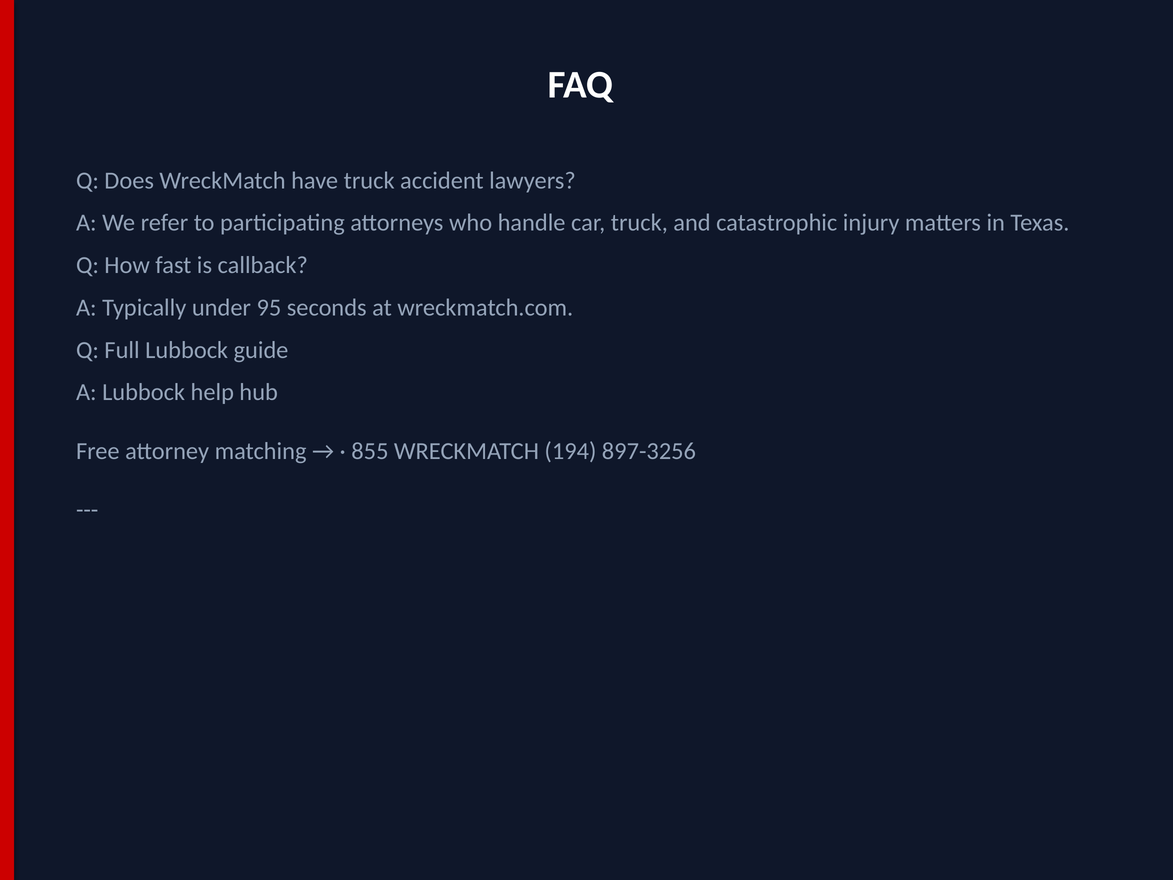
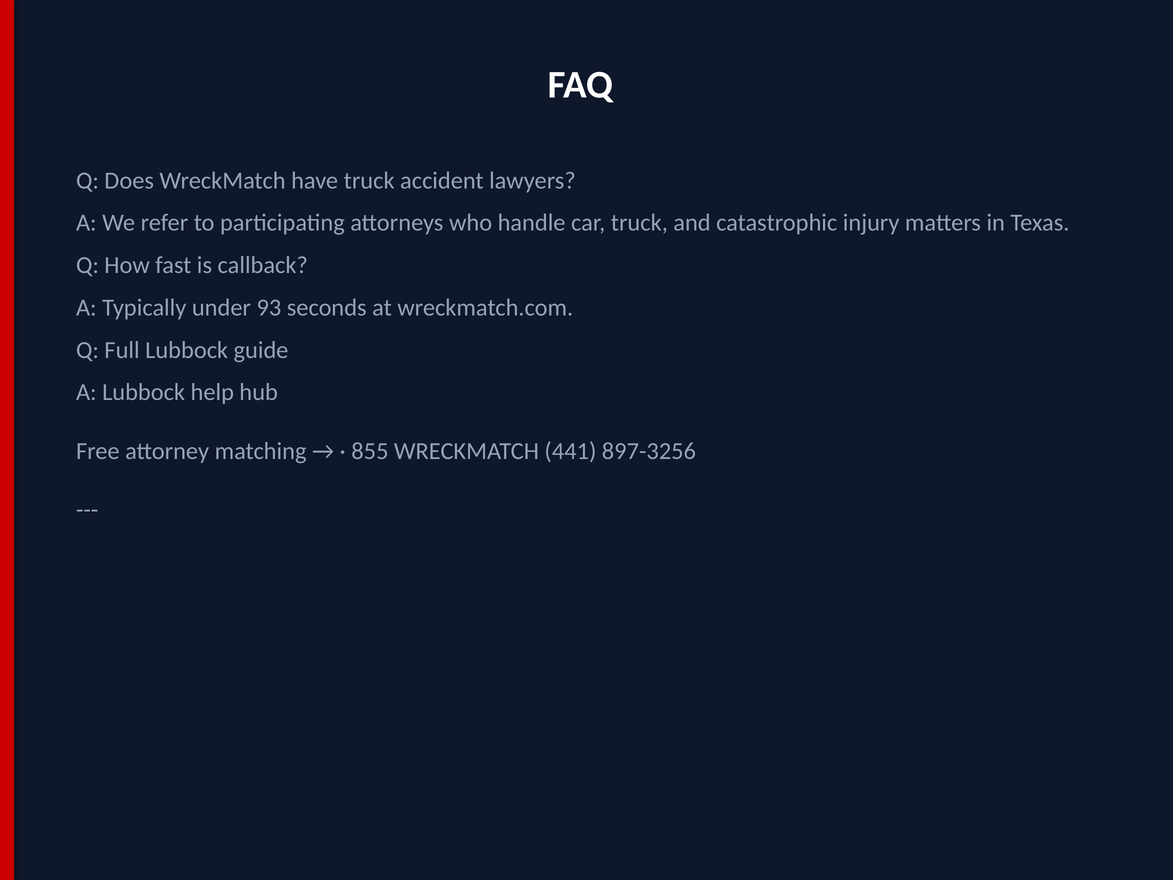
95: 95 -> 93
194: 194 -> 441
